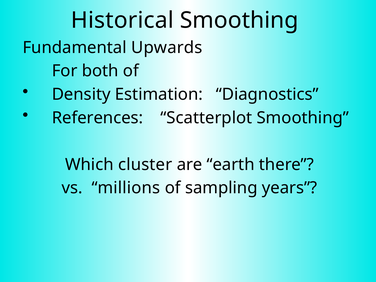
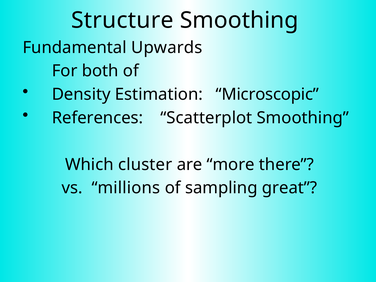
Historical: Historical -> Structure
Diagnostics: Diagnostics -> Microscopic
earth: earth -> more
years: years -> great
